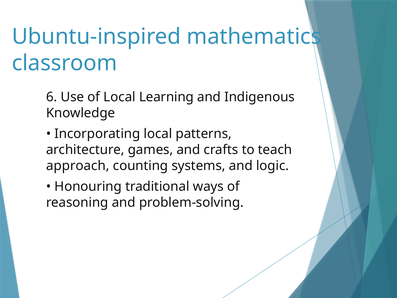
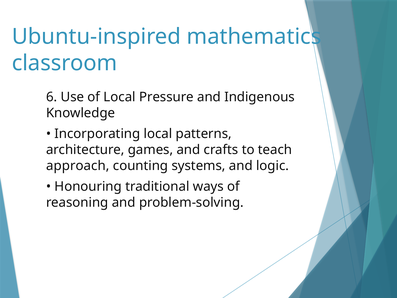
Learning: Learning -> Pressure
